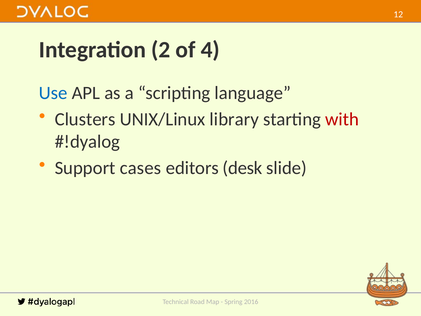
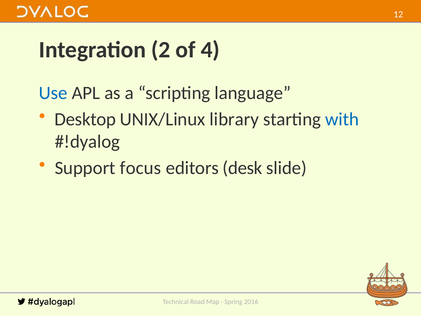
Clusters: Clusters -> Desktop
with colour: red -> blue
cases: cases -> focus
